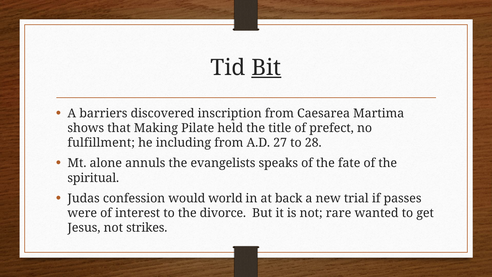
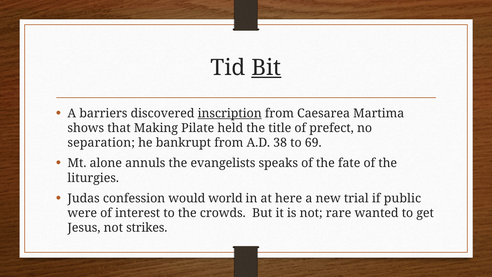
inscription underline: none -> present
fulfillment: fulfillment -> separation
including: including -> bankrupt
27: 27 -> 38
28: 28 -> 69
spiritual: spiritual -> liturgies
back: back -> here
passes: passes -> public
divorce: divorce -> crowds
